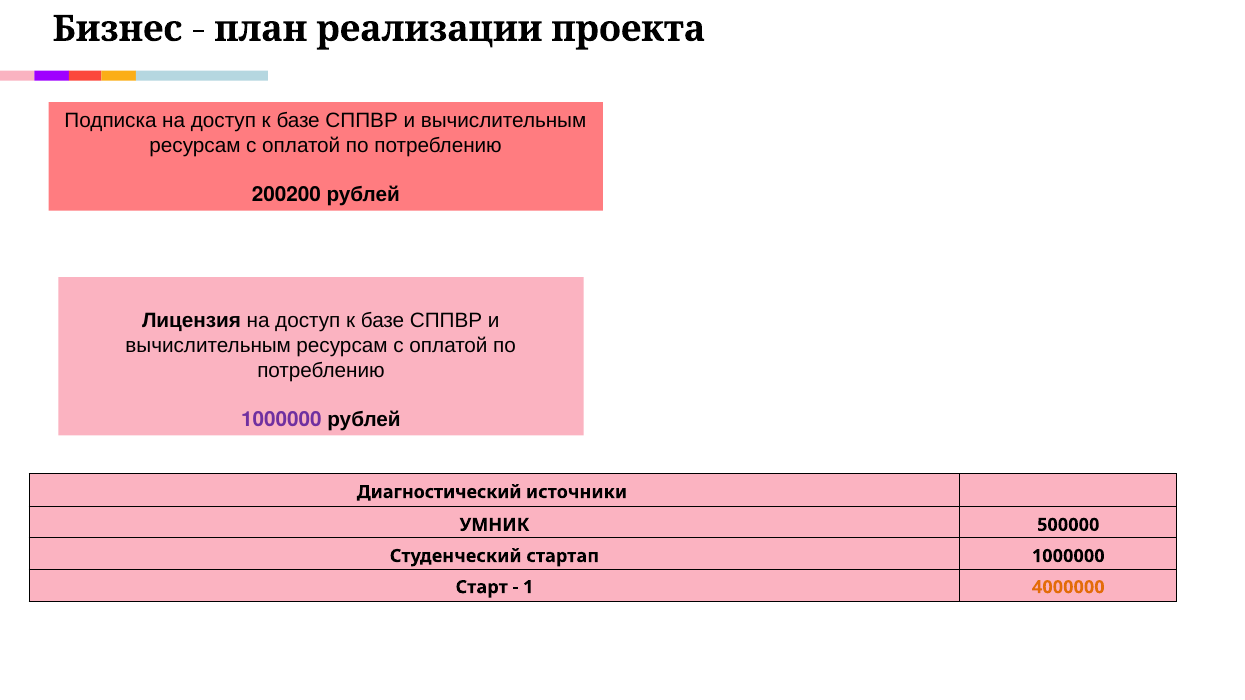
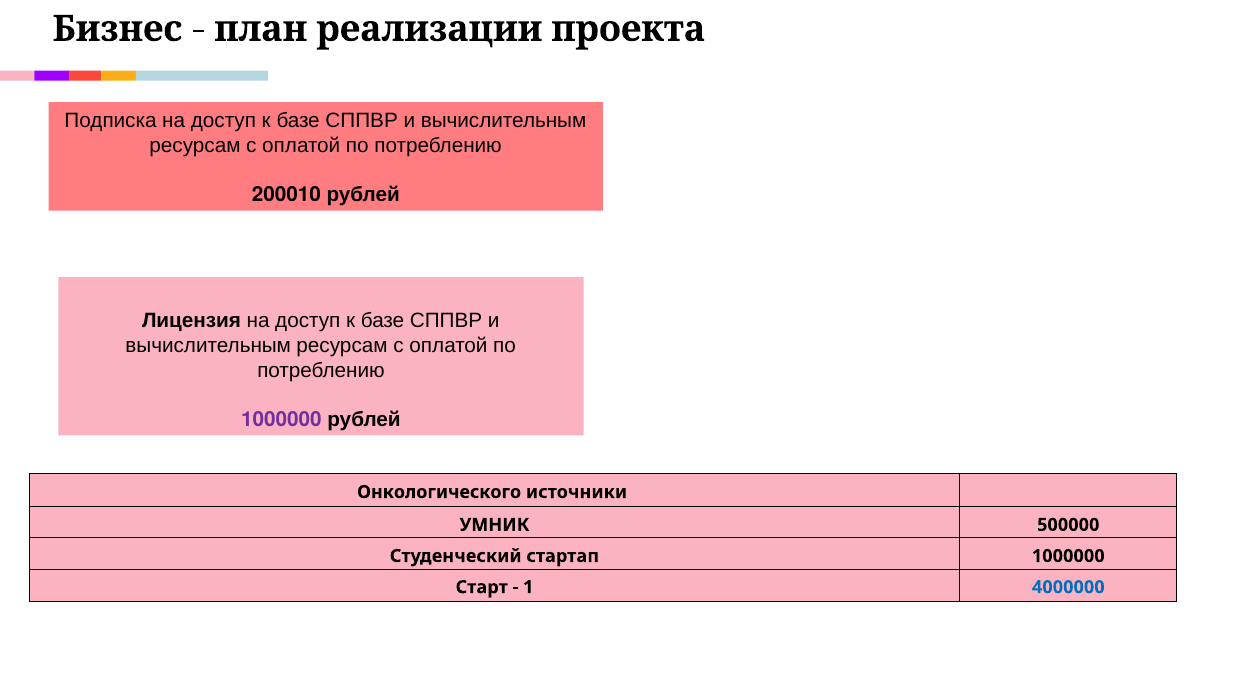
200200: 200200 -> 200010
Диагностический: Диагностический -> Онкологического
4000000 colour: orange -> blue
